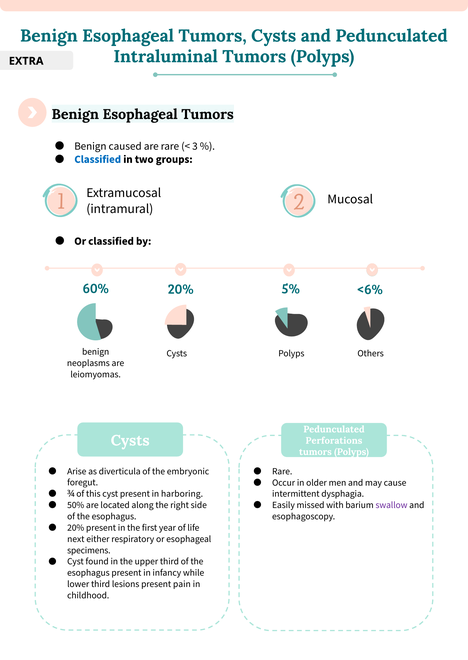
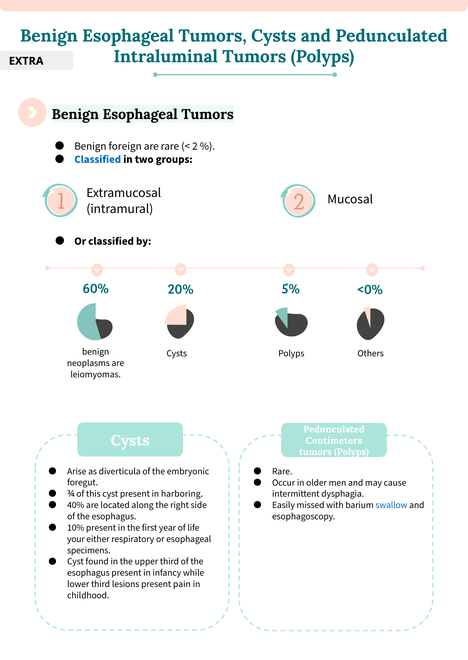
caused: caused -> foreign
3 at (195, 146): 3 -> 2
<6%: <6% -> <0%
Perforations: Perforations -> Centimeters
50%: 50% -> 40%
swallow colour: purple -> blue
20% at (76, 527): 20% -> 10%
next: next -> your
